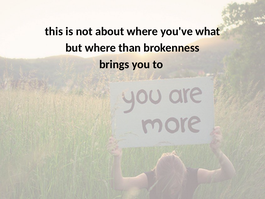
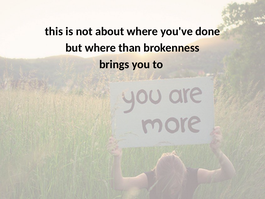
what: what -> done
